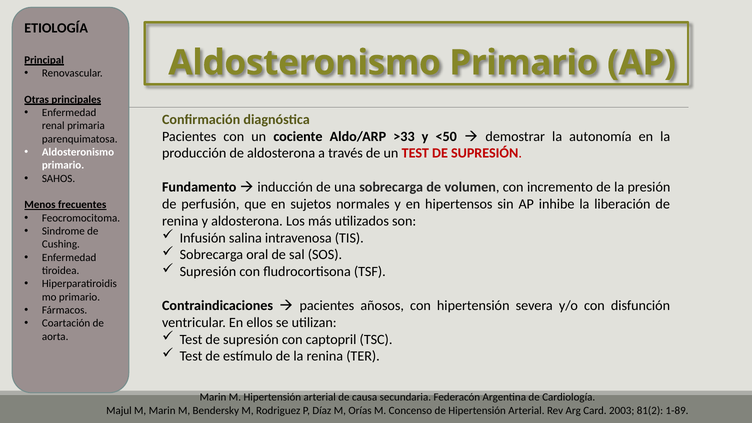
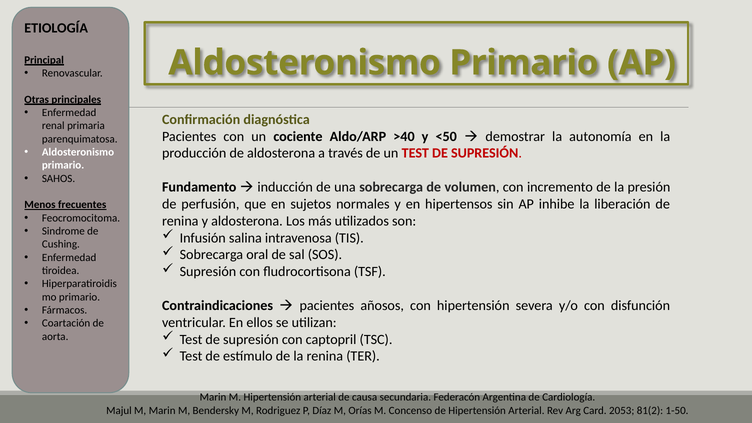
>33: >33 -> >40
2003: 2003 -> 2053
1-89: 1-89 -> 1-50
